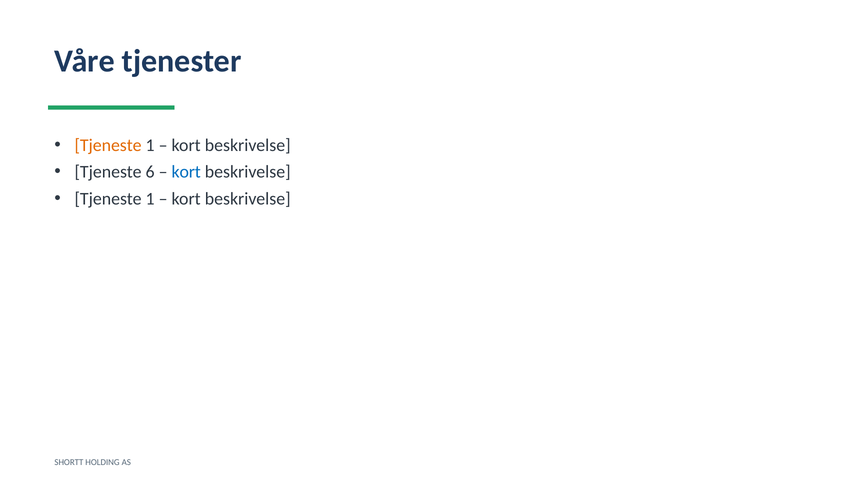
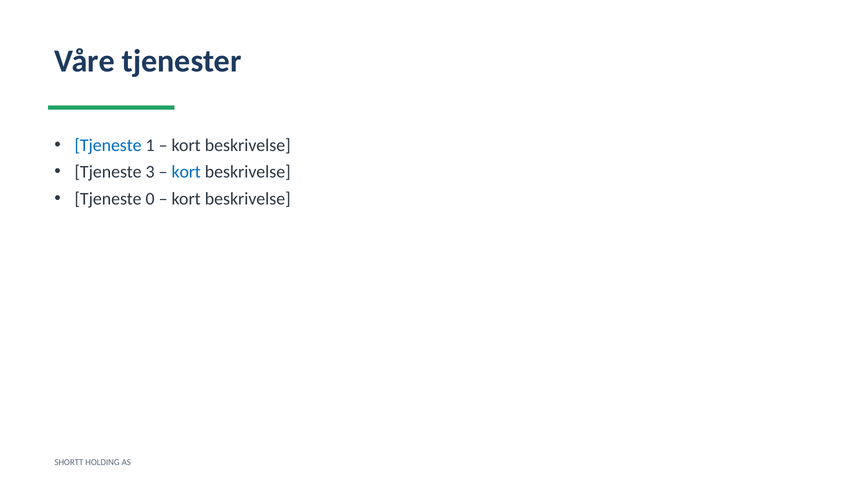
Tjeneste at (108, 145) colour: orange -> blue
6: 6 -> 3
1 at (150, 199): 1 -> 0
